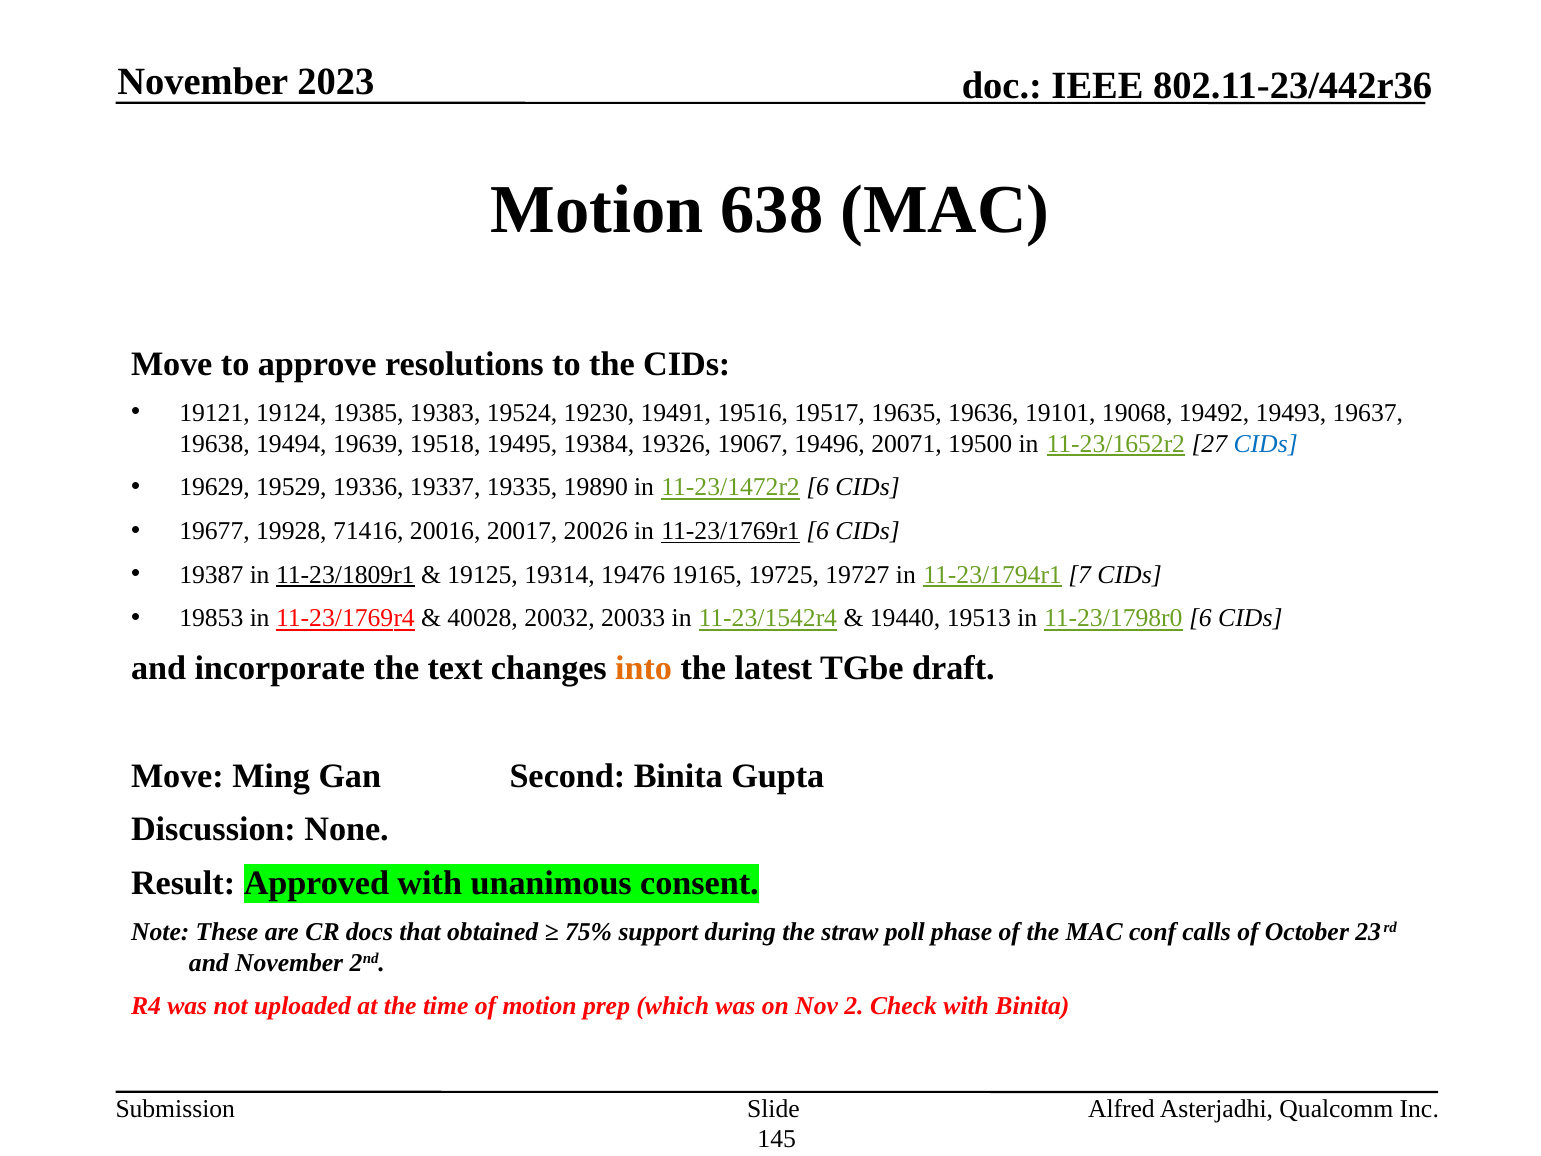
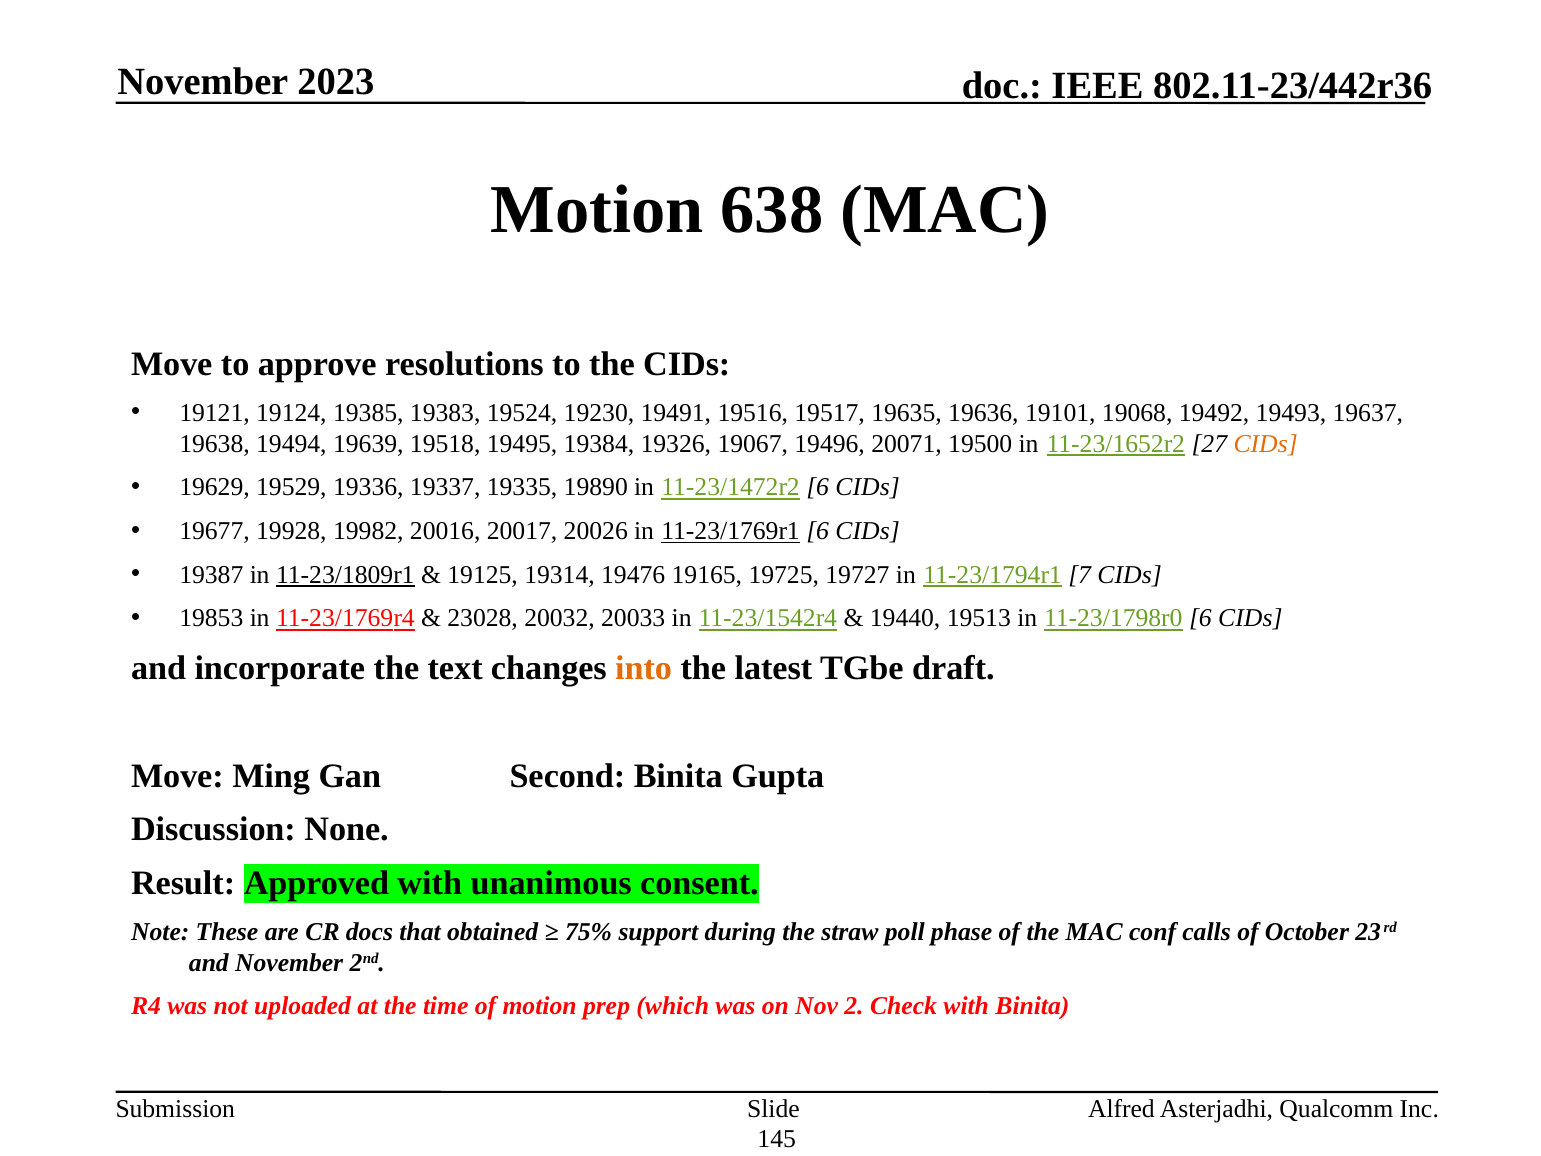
CIDs at (1266, 444) colour: blue -> orange
71416: 71416 -> 19982
40028: 40028 -> 23028
